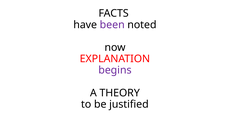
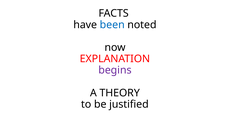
been colour: purple -> blue
